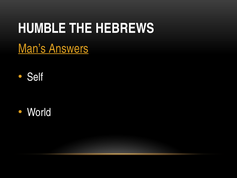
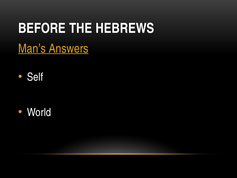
HUMBLE: HUMBLE -> BEFORE
